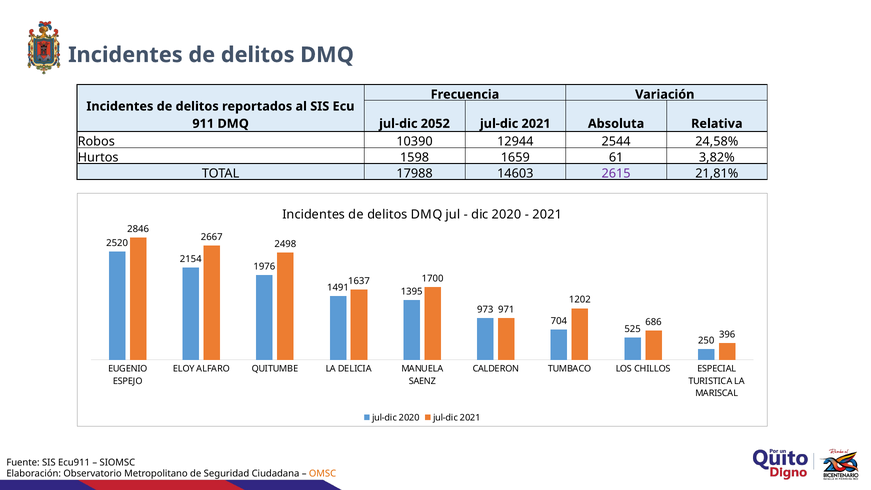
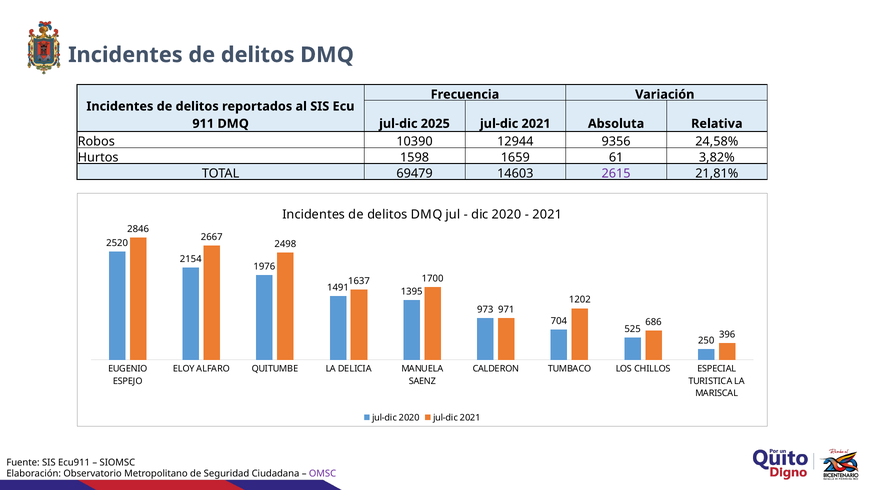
2052: 2052 -> 2025
2544: 2544 -> 9356
17988: 17988 -> 69479
OMSC colour: orange -> purple
